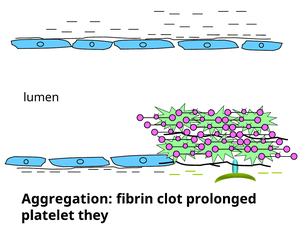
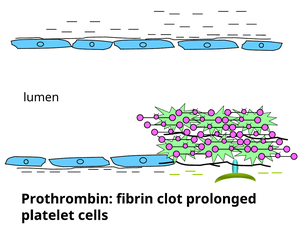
Aggregation: Aggregation -> Prothrombin
they: they -> cells
